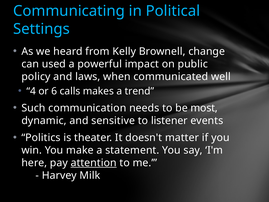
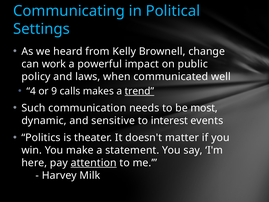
used: used -> work
6: 6 -> 9
trend underline: none -> present
listener: listener -> interest
